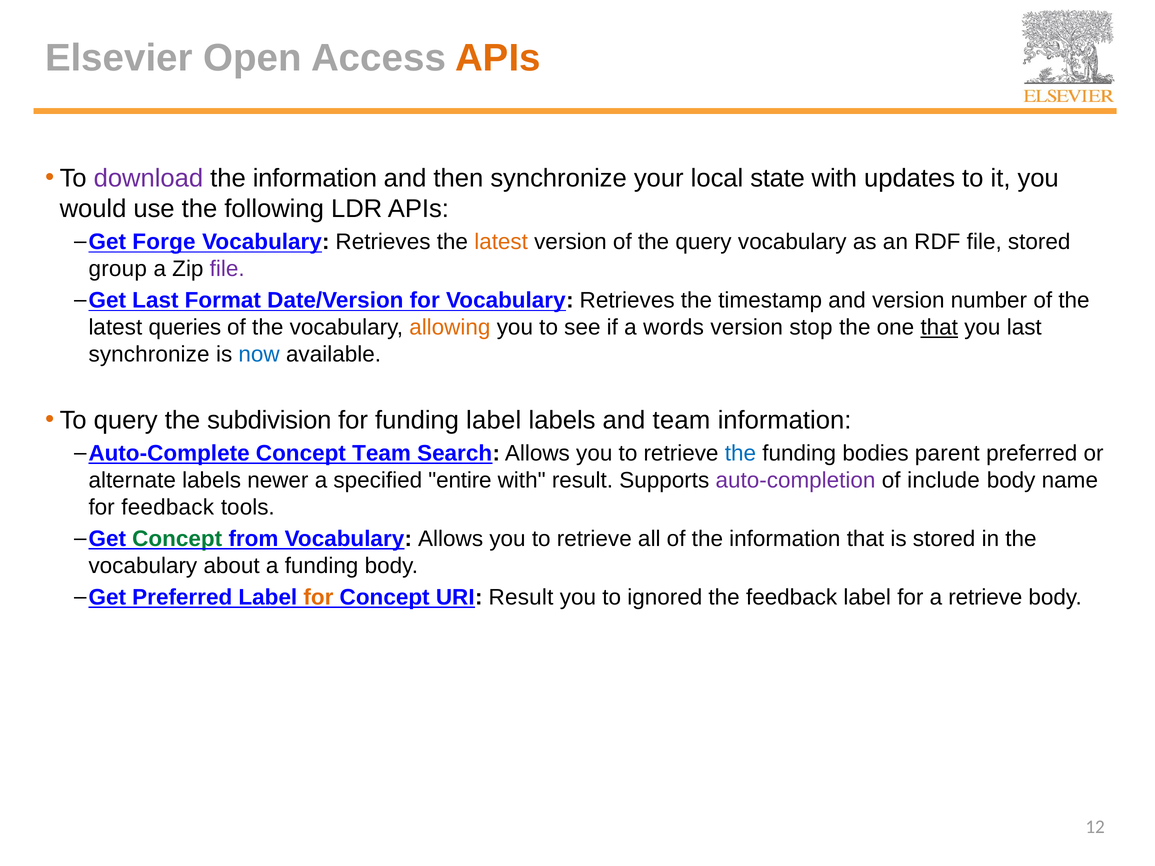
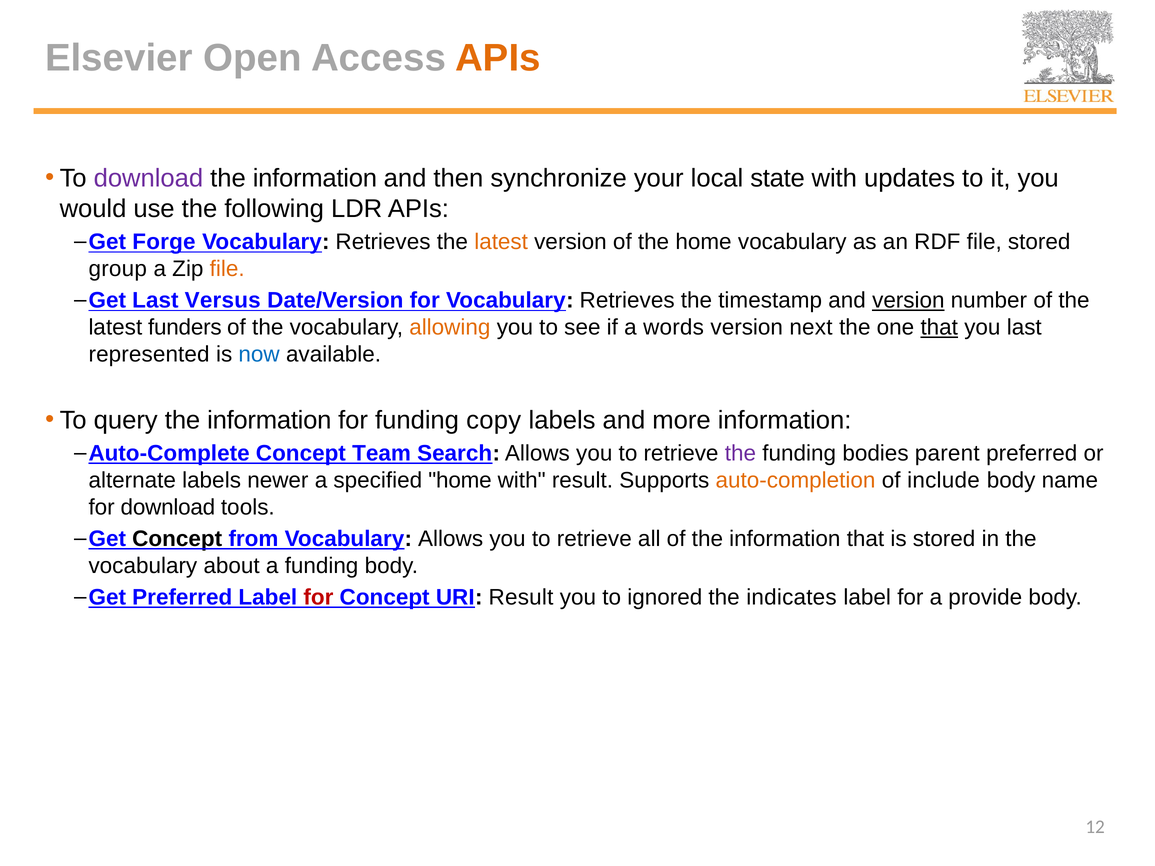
the query: query -> home
file at (227, 269) colour: purple -> orange
Format: Format -> Versus
version at (908, 301) underline: none -> present
queries: queries -> funders
stop: stop -> next
synchronize at (149, 355): synchronize -> represented
query the subdivision: subdivision -> information
funding label: label -> copy
and team: team -> more
the at (740, 453) colour: blue -> purple
specified entire: entire -> home
auto-completion colour: purple -> orange
for feedback: feedback -> download
Concept at (177, 539) colour: green -> black
for at (318, 598) colour: orange -> red
the feedback: feedback -> indicates
a retrieve: retrieve -> provide
